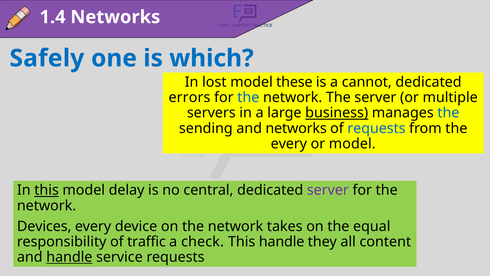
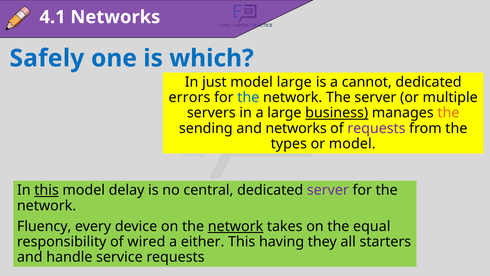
1.4: 1.4 -> 4.1
lost: lost -> just
model these: these -> large
the at (448, 113) colour: blue -> orange
requests at (376, 128) colour: blue -> purple
every at (289, 144): every -> types
Devices: Devices -> Fluency
network at (236, 226) underline: none -> present
traffic: traffic -> wired
check: check -> either
This handle: handle -> having
content: content -> starters
handle at (69, 257) underline: present -> none
